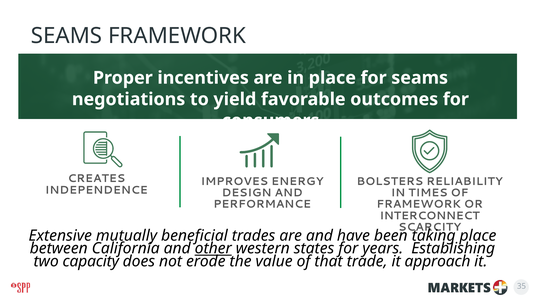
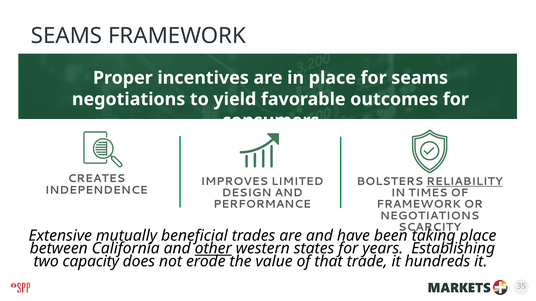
ENERGY: ENERGY -> LIMITED
RELIABILITY underline: none -> present
INTERCONNECT at (430, 216): INTERCONNECT -> NEGOTIATIONS
approach: approach -> hundreds
